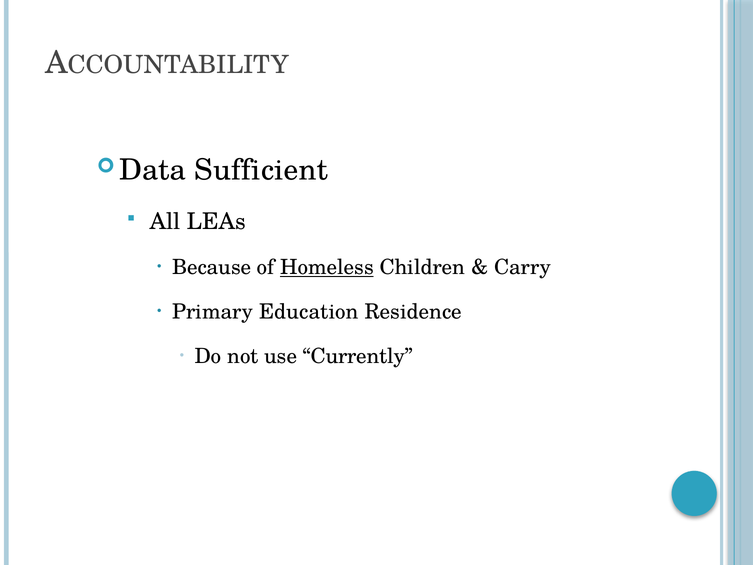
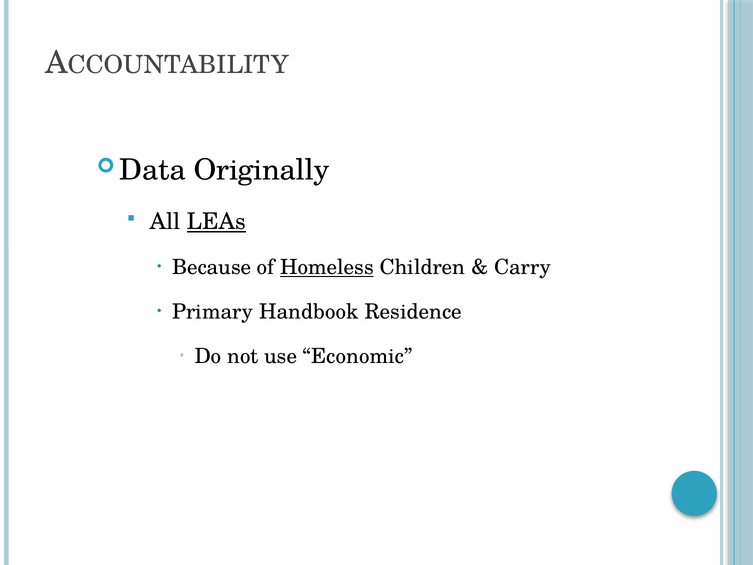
Sufficient: Sufficient -> Originally
LEAs underline: none -> present
Education: Education -> Handbook
Currently: Currently -> Economic
